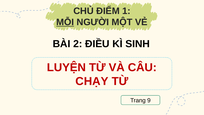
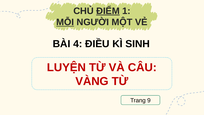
ĐIỂM underline: none -> present
2: 2 -> 4
CHẠY: CHẠY -> VÀNG
